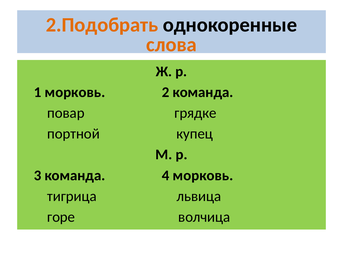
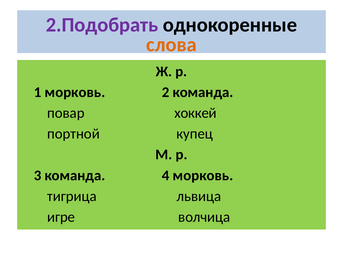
2.Подобрать colour: orange -> purple
грядке: грядке -> хоккей
горе: горе -> игре
